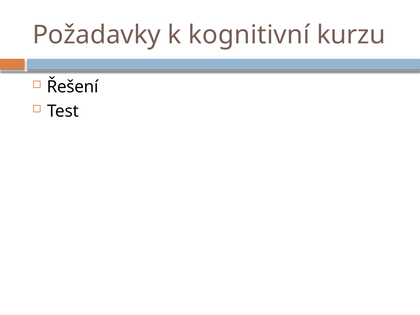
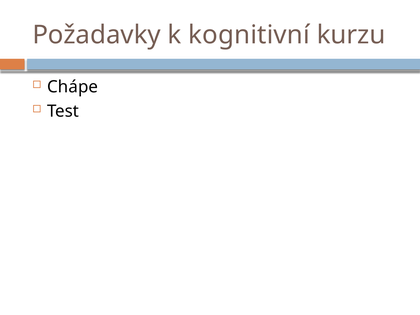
Řešení: Řešení -> Chápe
